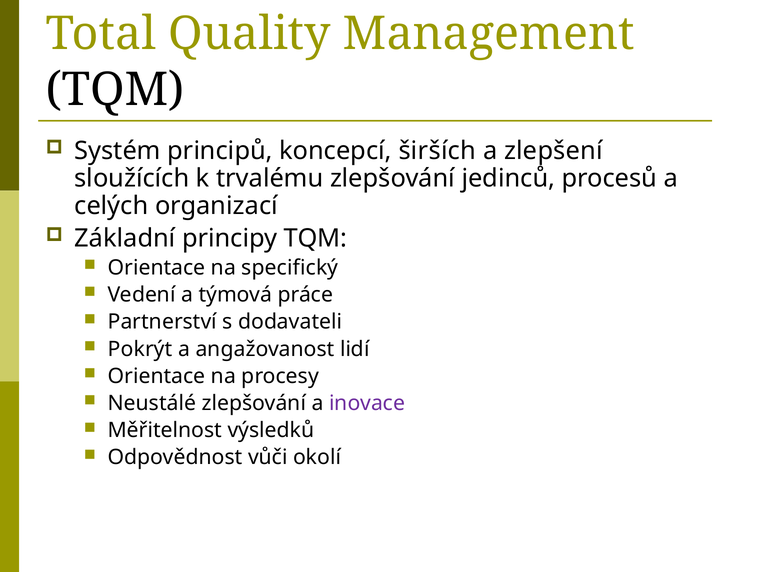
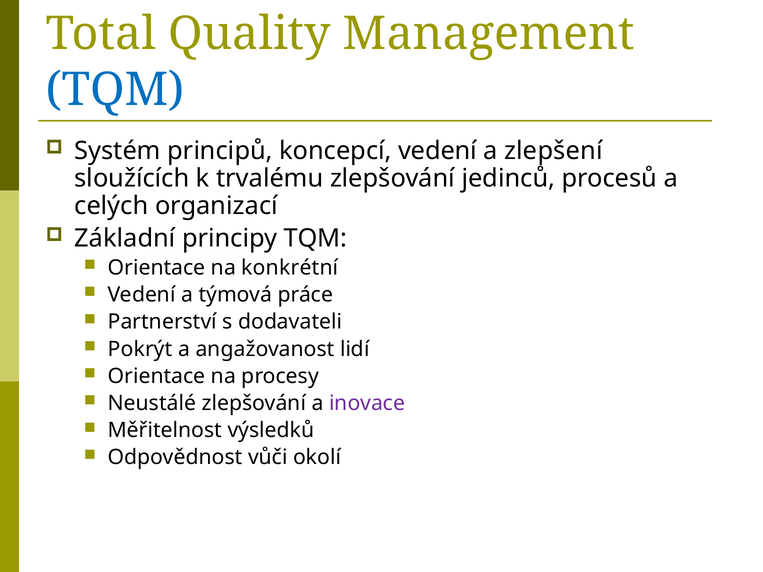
TQM at (115, 90) colour: black -> blue
koncepcí širších: širších -> vedení
specifický: specifický -> konkrétní
